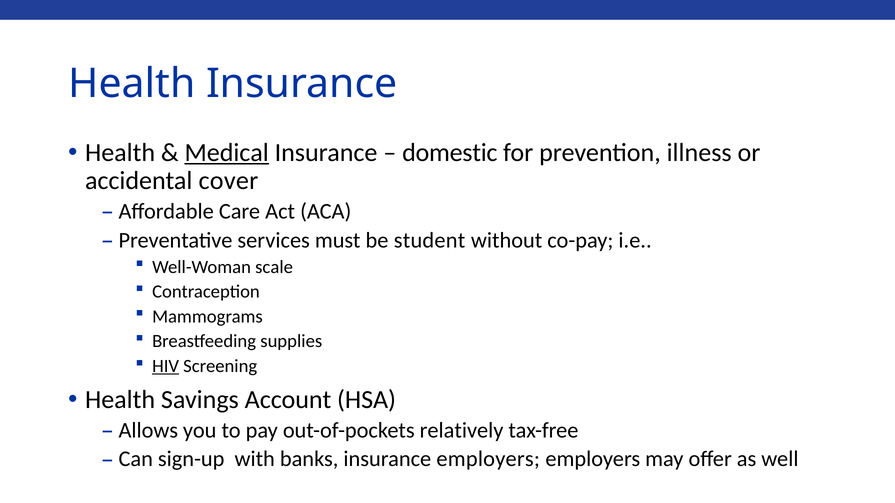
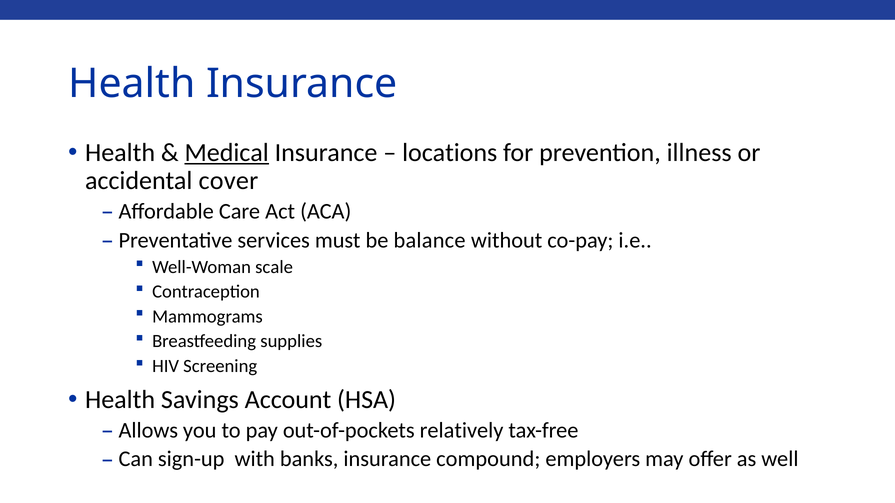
domestic: domestic -> locations
student: student -> balance
HIV underline: present -> none
insurance employers: employers -> compound
